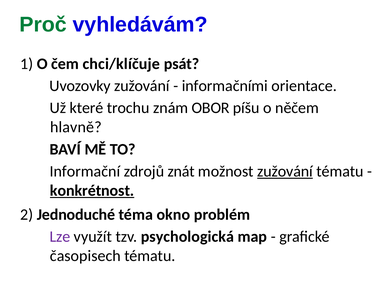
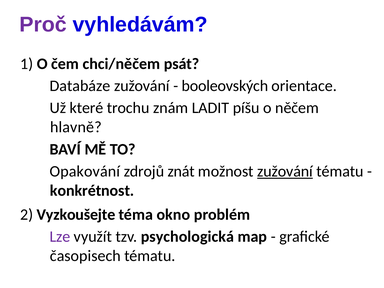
Proč colour: green -> purple
chci/klíčuje: chci/klíčuje -> chci/něčem
Uvozovky: Uvozovky -> Databáze
informačními: informačními -> booleovských
OBOR: OBOR -> LADIT
Informační: Informační -> Opakování
konkrétnost underline: present -> none
Jednoduché: Jednoduché -> Vyzkoušejte
